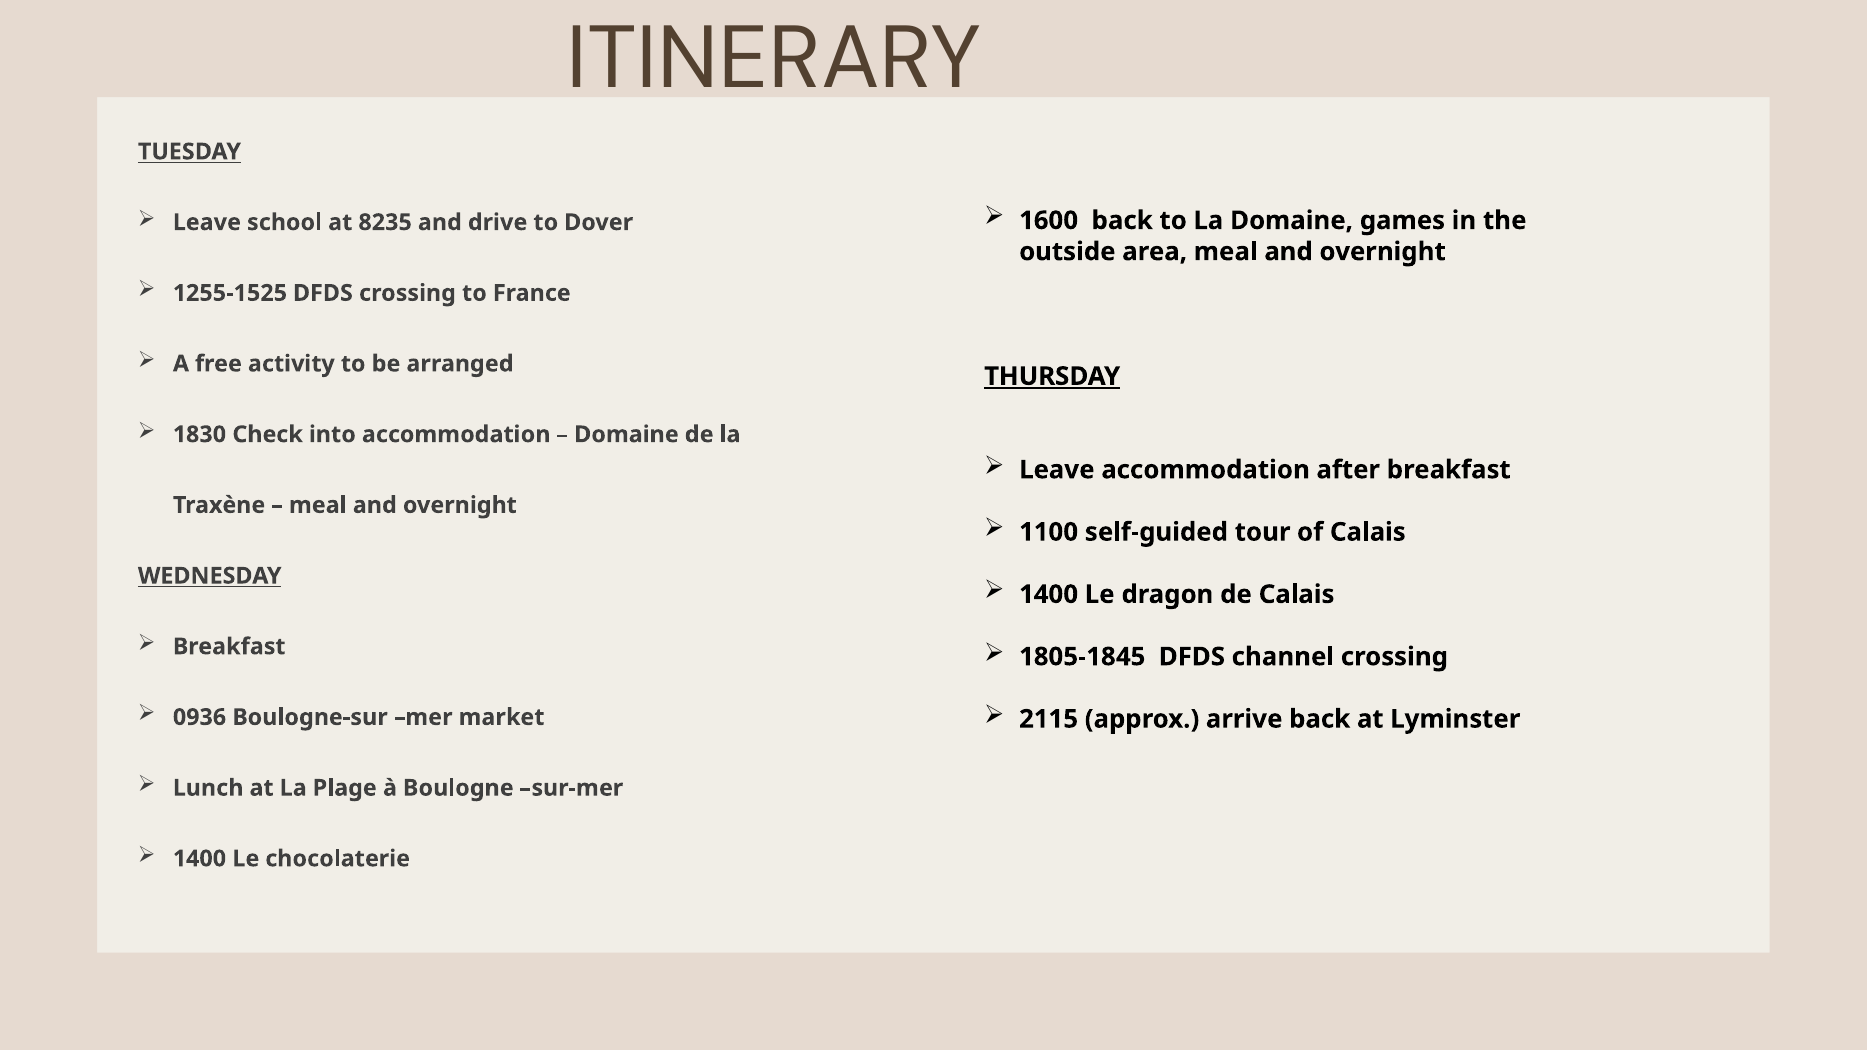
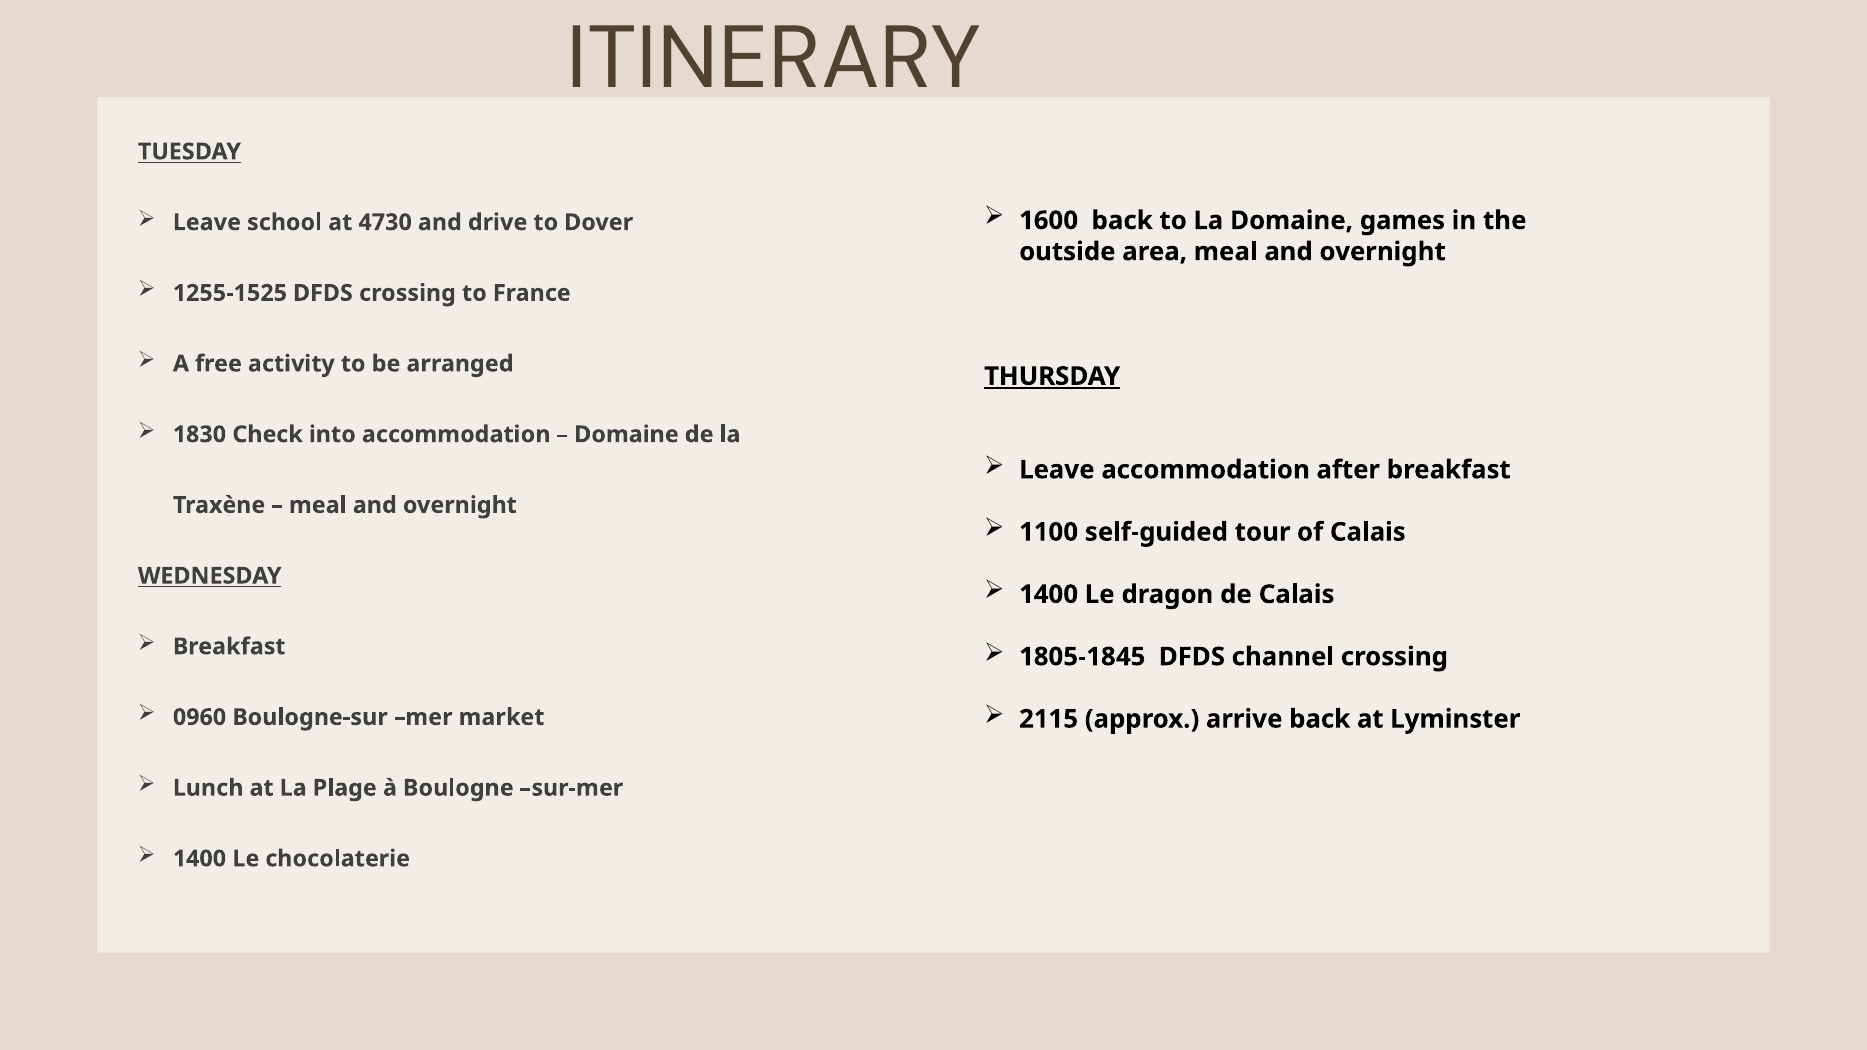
8235: 8235 -> 4730
0936: 0936 -> 0960
